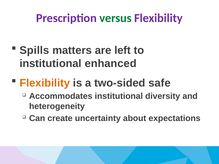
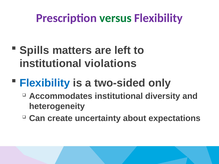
enhanced: enhanced -> violations
Flexibility at (45, 83) colour: orange -> blue
safe: safe -> only
